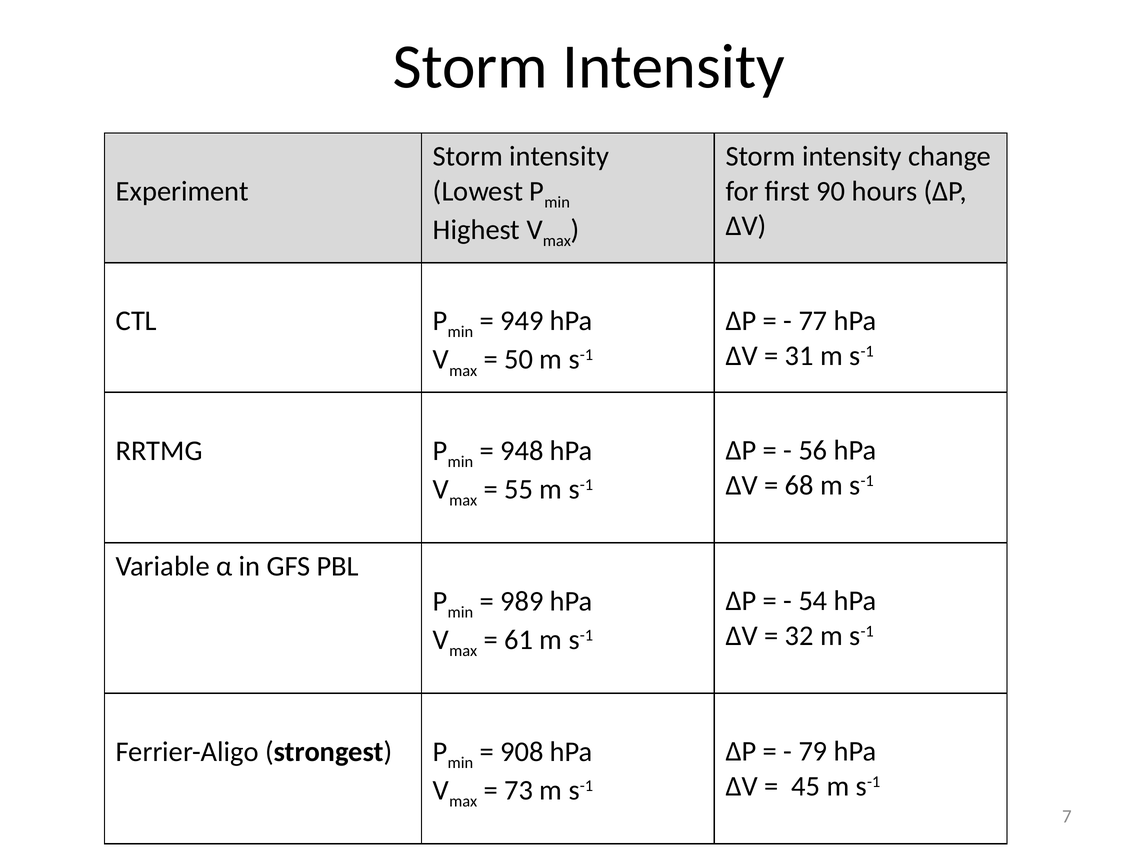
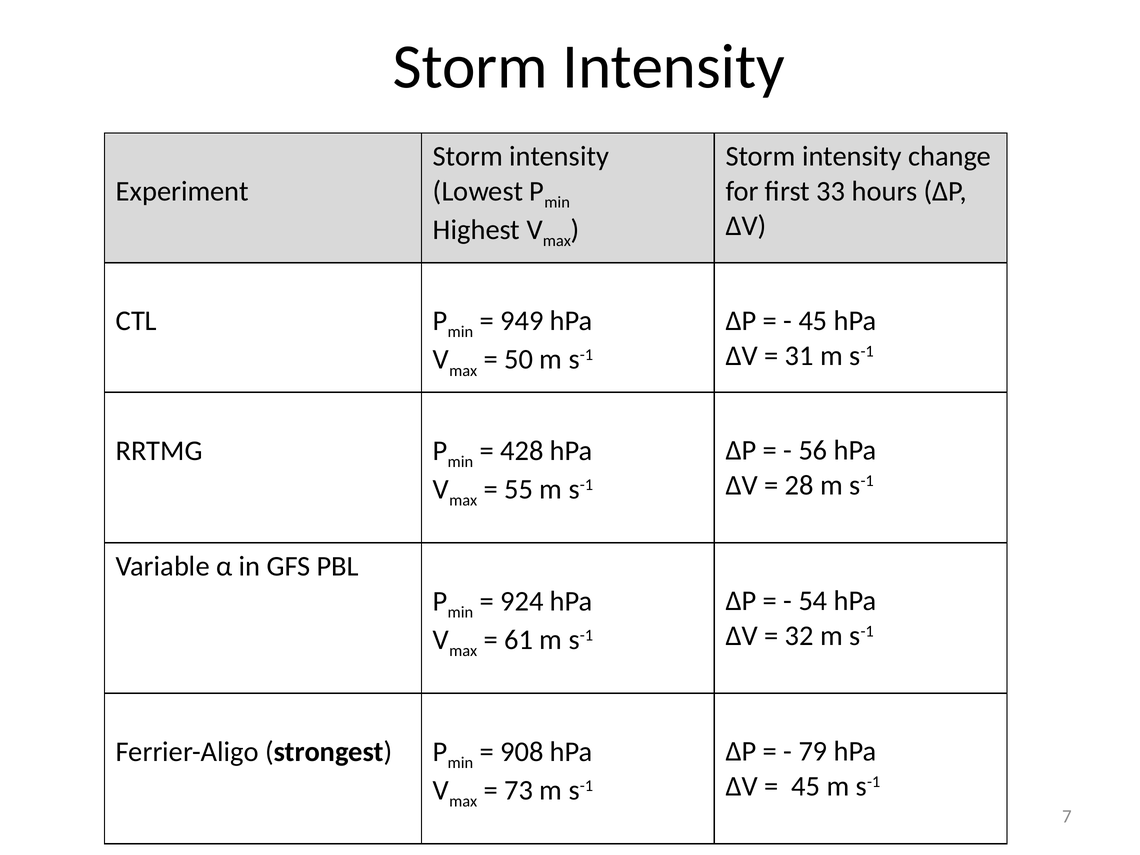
90: 90 -> 33
77 at (813, 321): 77 -> 45
948: 948 -> 428
68: 68 -> 28
989: 989 -> 924
